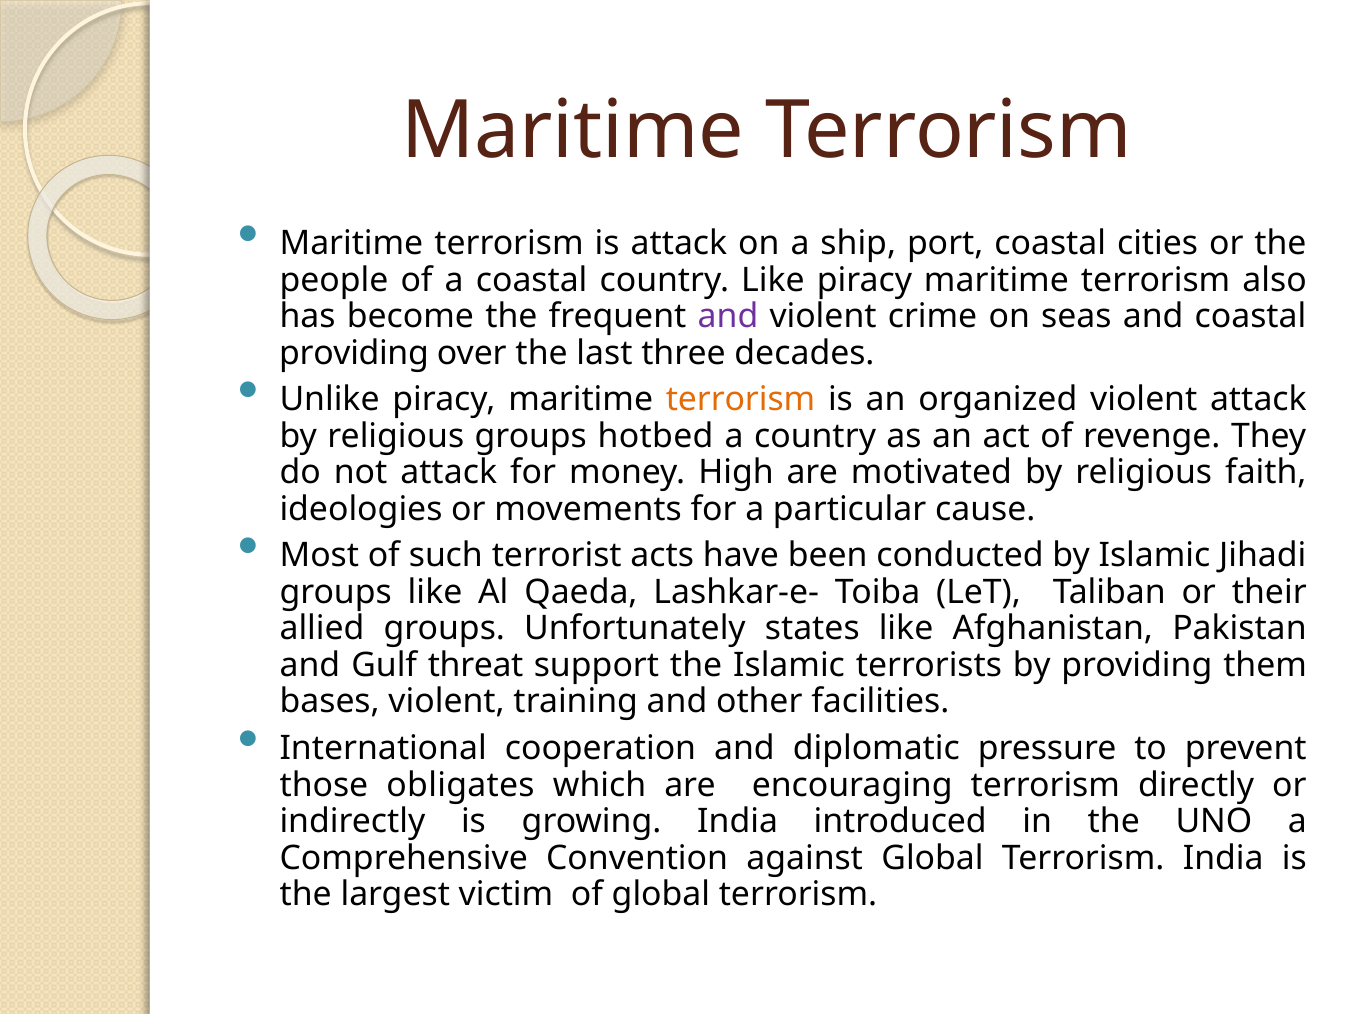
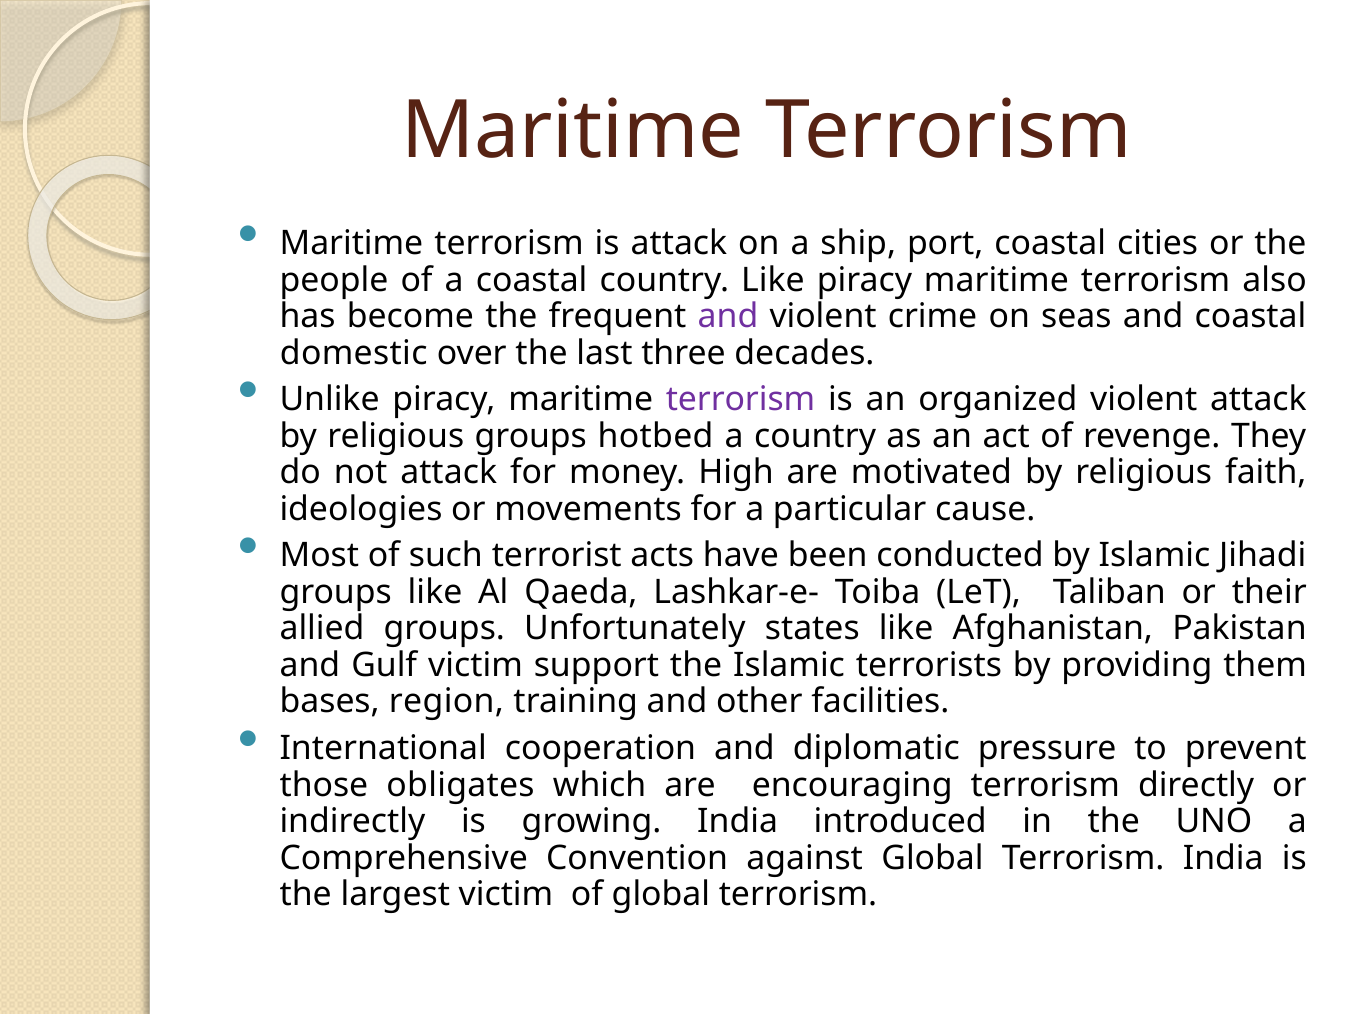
providing at (354, 353): providing -> domestic
terrorism at (740, 400) colour: orange -> purple
Gulf threat: threat -> victim
bases violent: violent -> region
